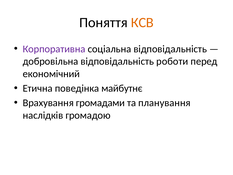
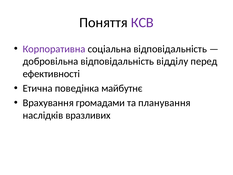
КСВ colour: orange -> purple
роботи: роботи -> відділу
економічний: економічний -> ефективності
громадою: громадою -> вразливих
